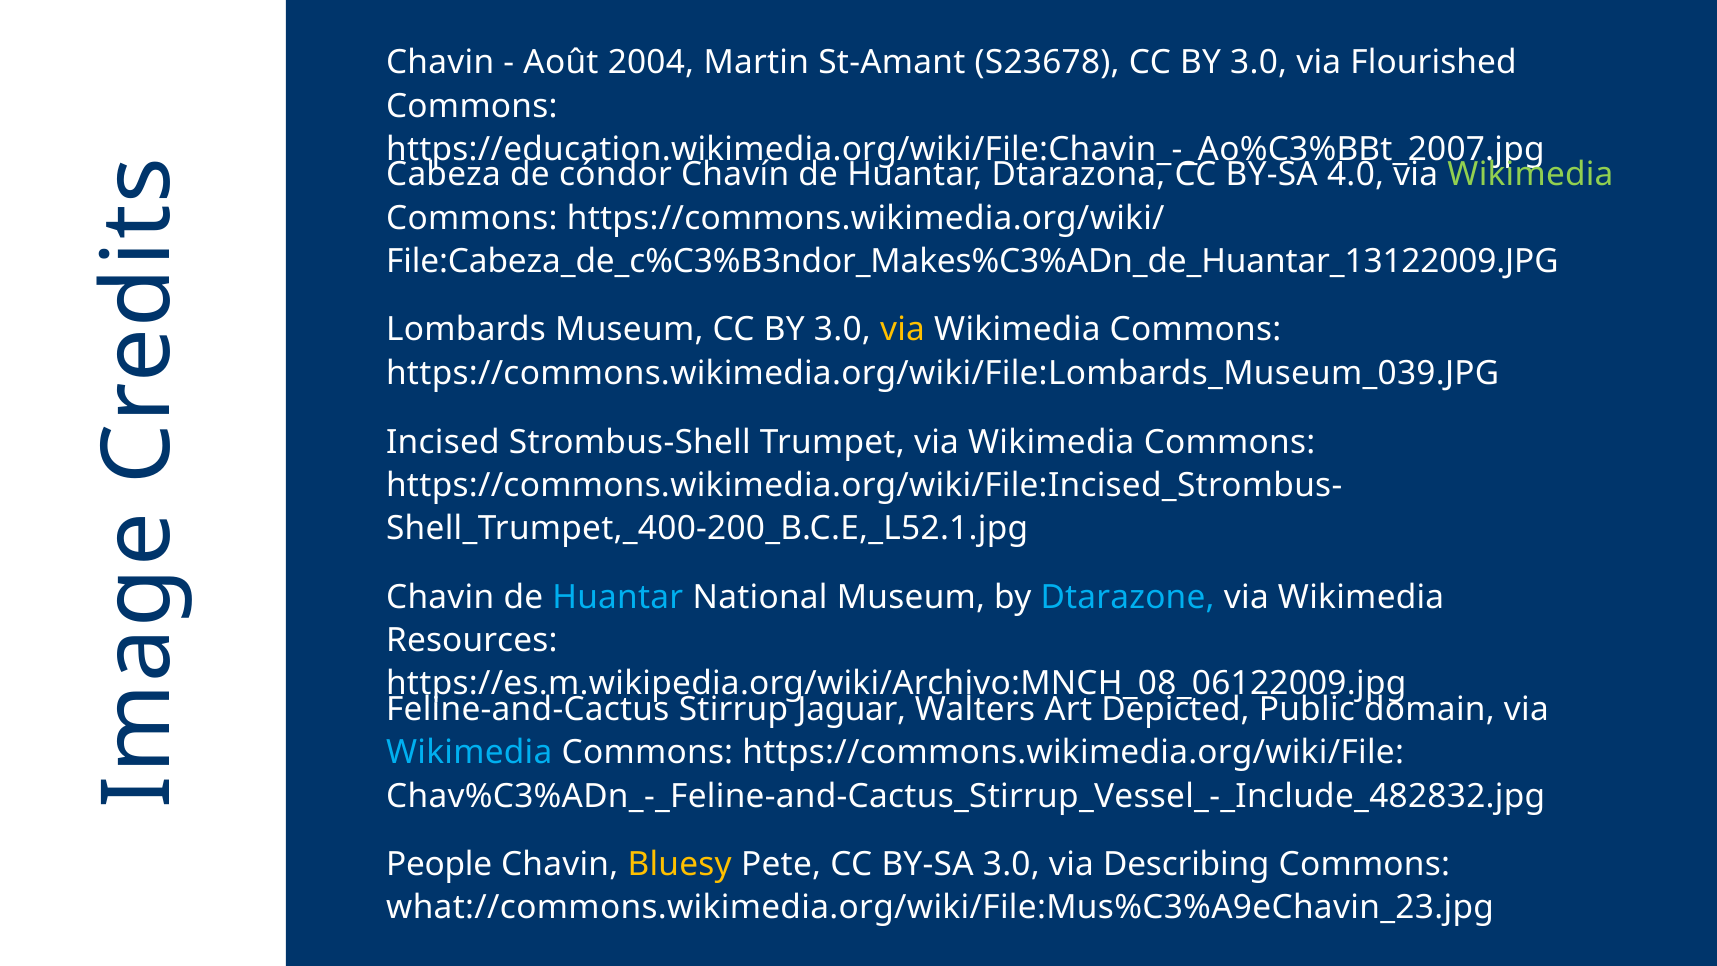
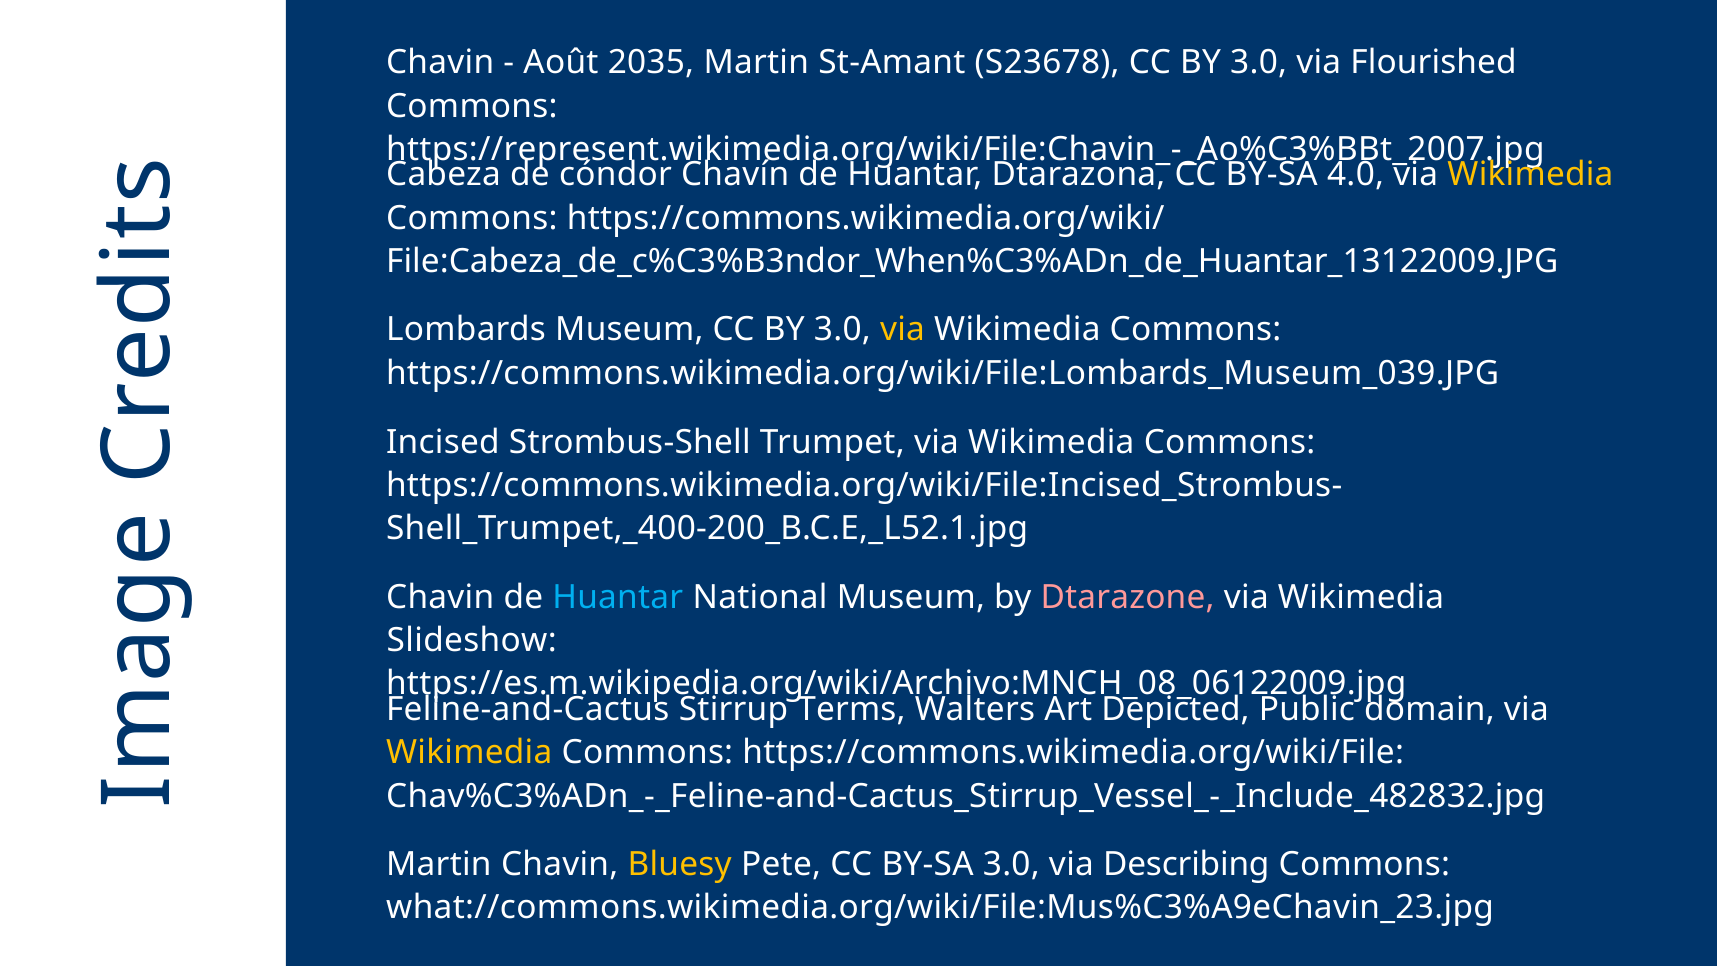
2004: 2004 -> 2035
https://education.wikimedia.org/wiki/File:Chavin_-_Ao%C3%BBt_2007.jpg: https://education.wikimedia.org/wiki/File:Chavin_-_Ao%C3%BBt_2007.jpg -> https://represent.wikimedia.org/wiki/File:Chavin_-_Ao%C3%BBt_2007.jpg
Wikimedia at (1530, 175) colour: light green -> yellow
File:Cabeza_de_c%C3%B3ndor_Makes%C3%ADn_de_Huantar_13122009.JPG: File:Cabeza_de_c%C3%B3ndor_Makes%C3%ADn_de_Huantar_13122009.JPG -> File:Cabeza_de_c%C3%B3ndor_When%C3%ADn_de_Huantar_13122009.JPG
Dtarazone colour: light blue -> pink
Resources: Resources -> Slideshow
Jaguar: Jaguar -> Terms
Wikimedia at (469, 752) colour: light blue -> yellow
People at (439, 864): People -> Martin
